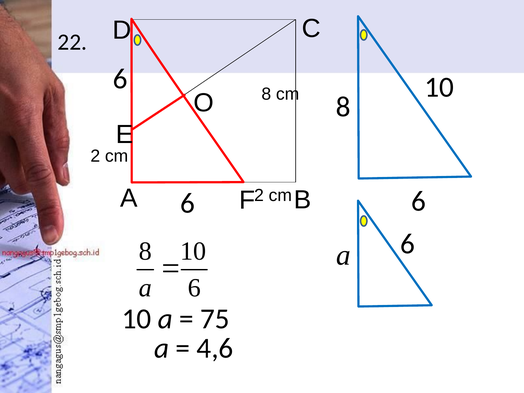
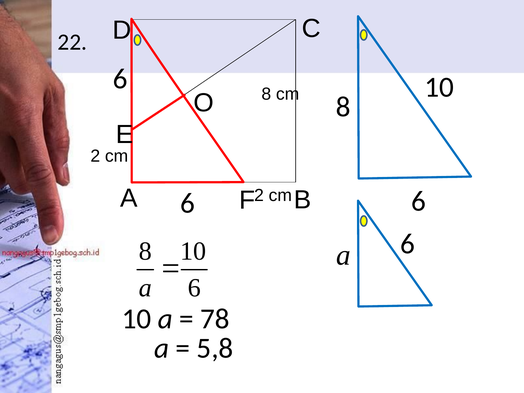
75: 75 -> 78
4,6: 4,6 -> 5,8
